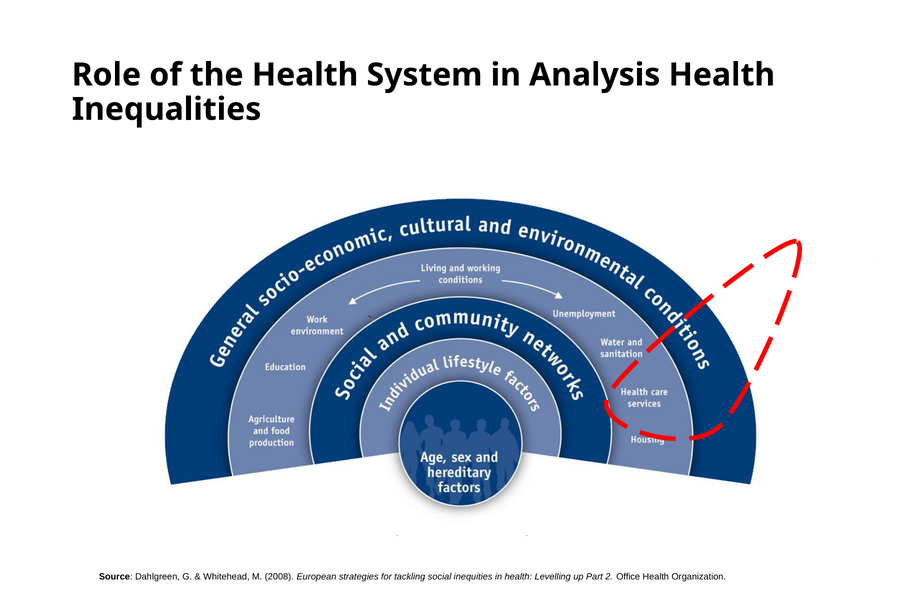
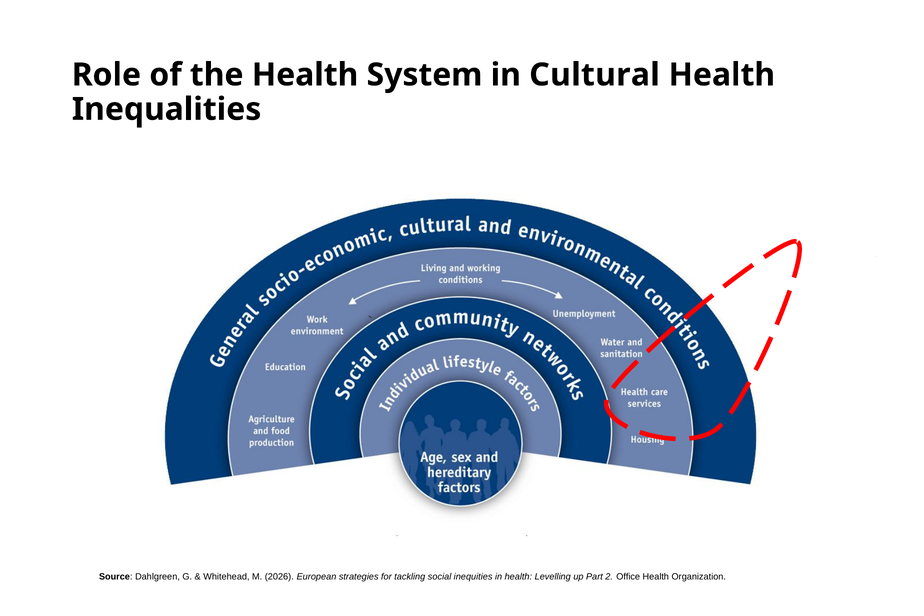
Analysis: Analysis -> Cultural
2008: 2008 -> 2026
